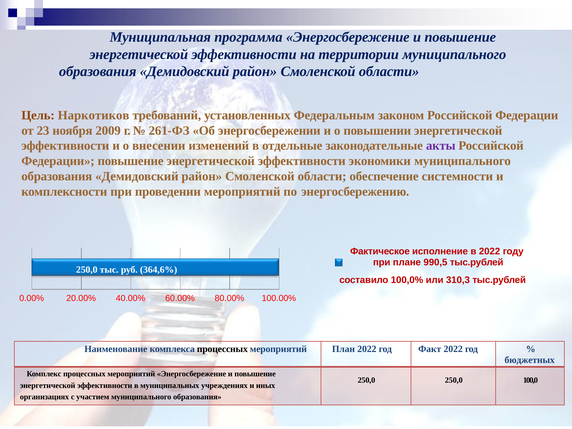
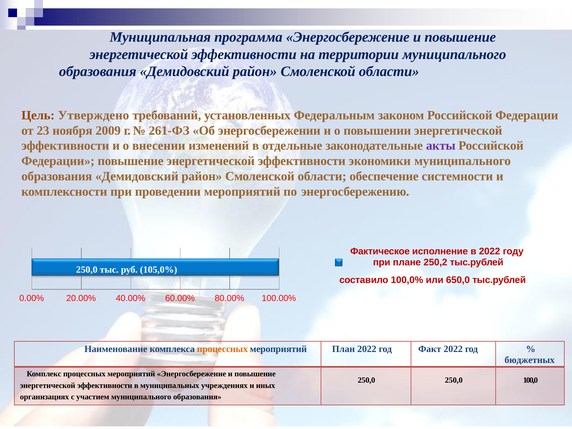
Наркотиков: Наркотиков -> Утверждено
990,5: 990,5 -> 250,2
364,6%: 364,6% -> 105,0%
310,3: 310,3 -> 650,0
процессных at (222, 349) colour: black -> orange
